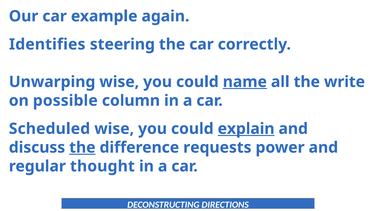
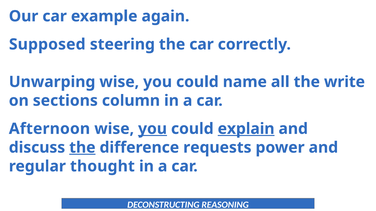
Identifies: Identifies -> Supposed
name underline: present -> none
possible: possible -> sections
Scheduled: Scheduled -> Afternoon
you at (153, 129) underline: none -> present
DIRECTIONS: DIRECTIONS -> REASONING
